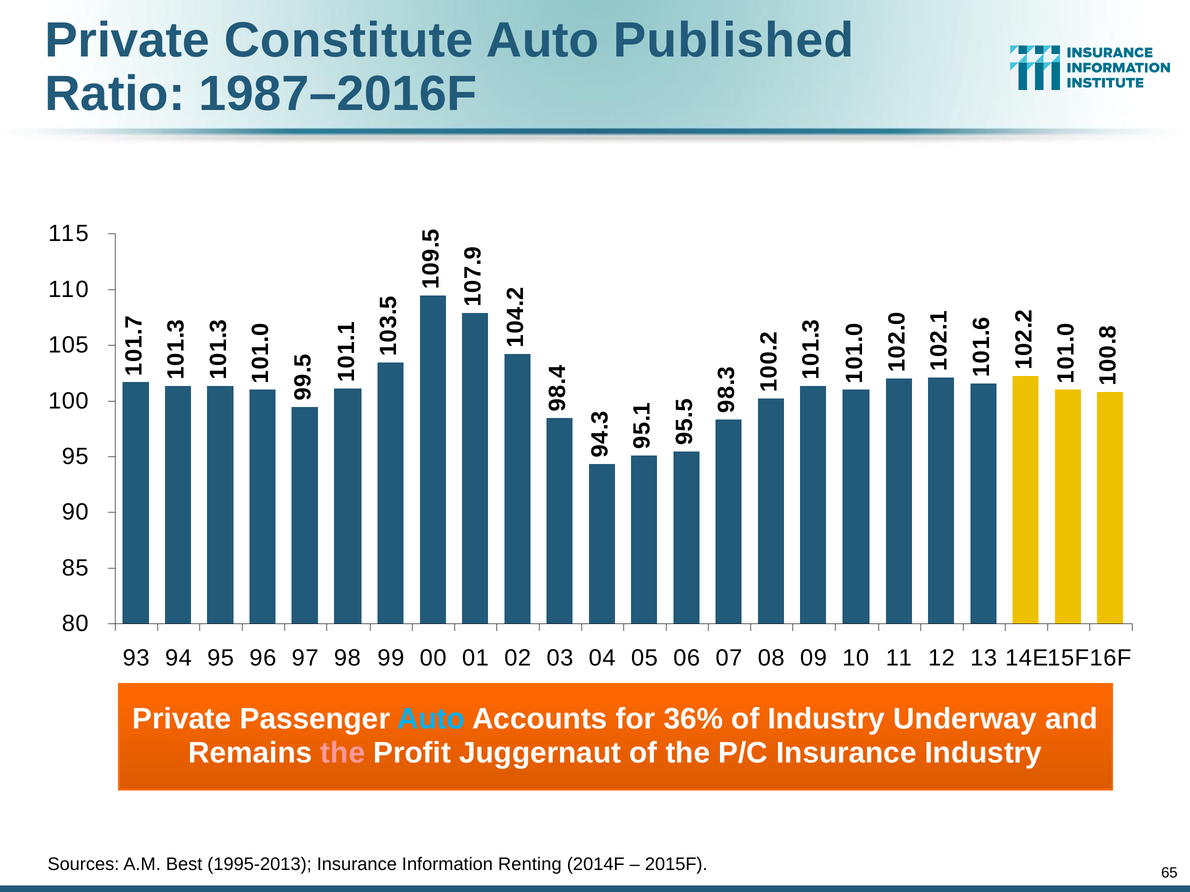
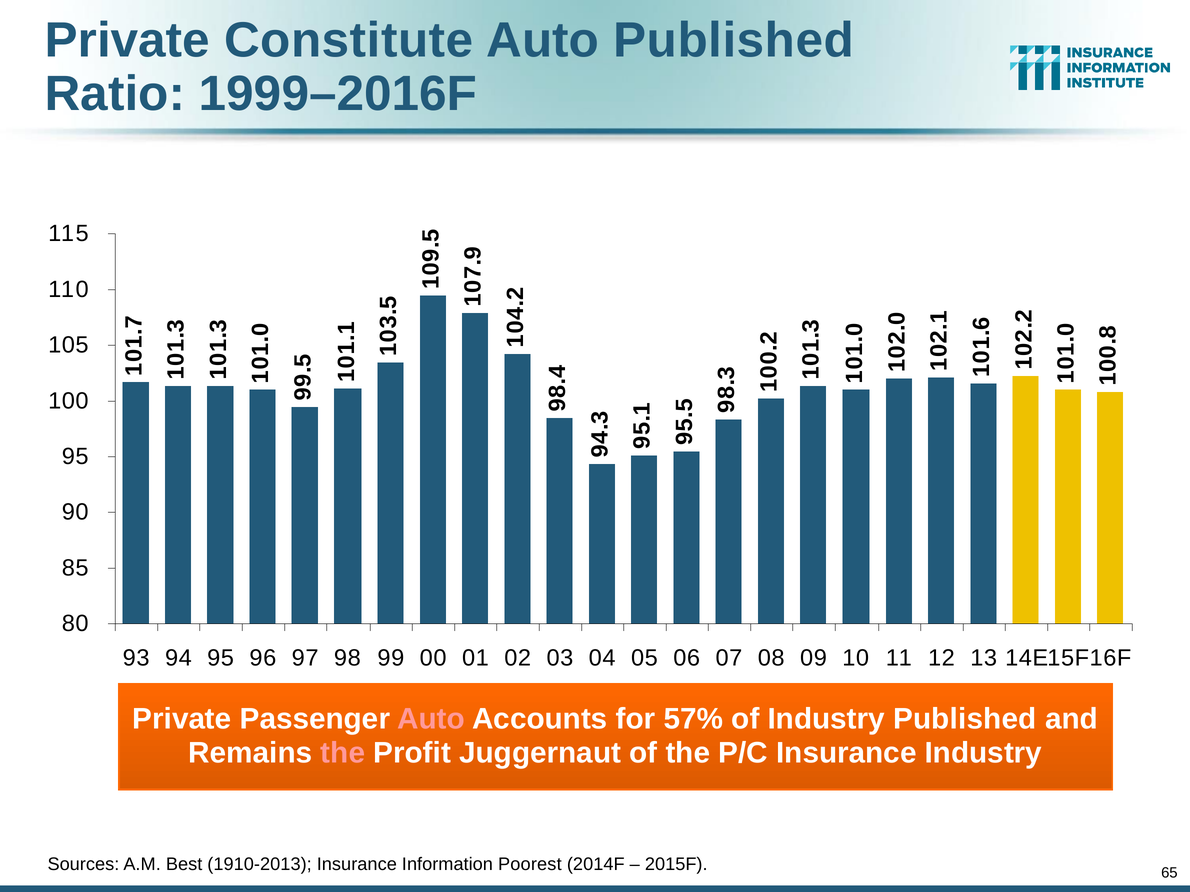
1987–2016F: 1987–2016F -> 1999–2016F
Auto at (431, 719) colour: light blue -> pink
36%: 36% -> 57%
Industry Underway: Underway -> Published
1995-2013: 1995-2013 -> 1910-2013
Renting: Renting -> Poorest
